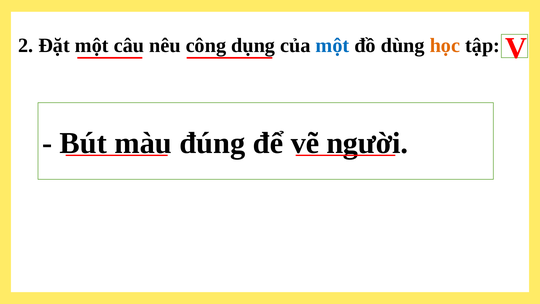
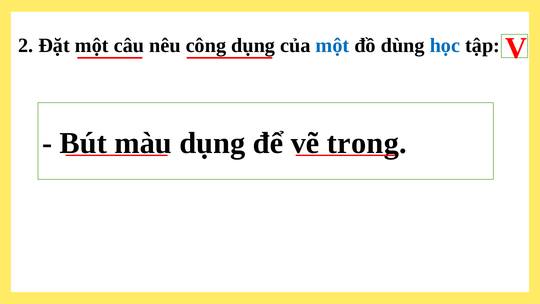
học colour: orange -> blue
màu đúng: đúng -> dụng
người: người -> trong
